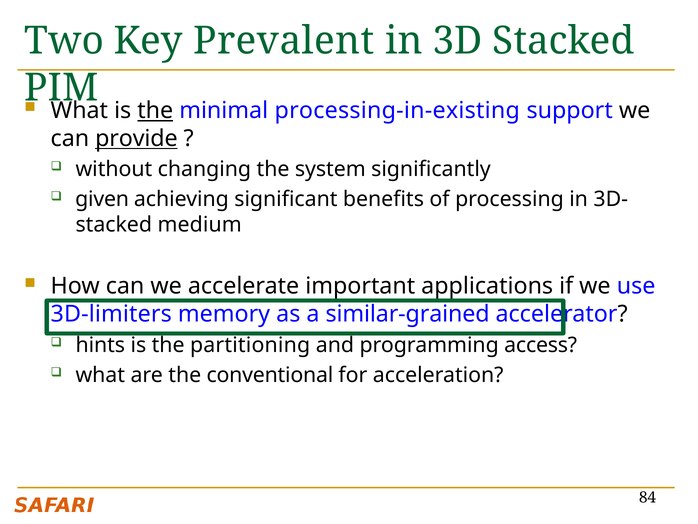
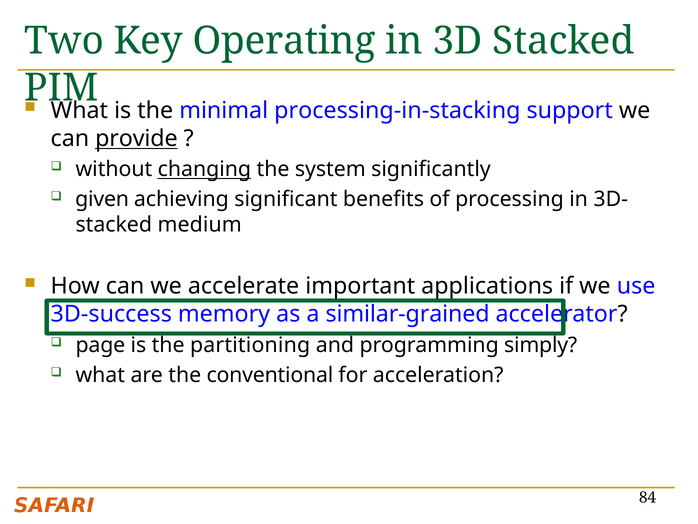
Prevalent: Prevalent -> Operating
the at (155, 110) underline: present -> none
processing-in-existing: processing-in-existing -> processing-in-stacking
changing underline: none -> present
3D-limiters: 3D-limiters -> 3D-success
hints: hints -> page
access: access -> simply
